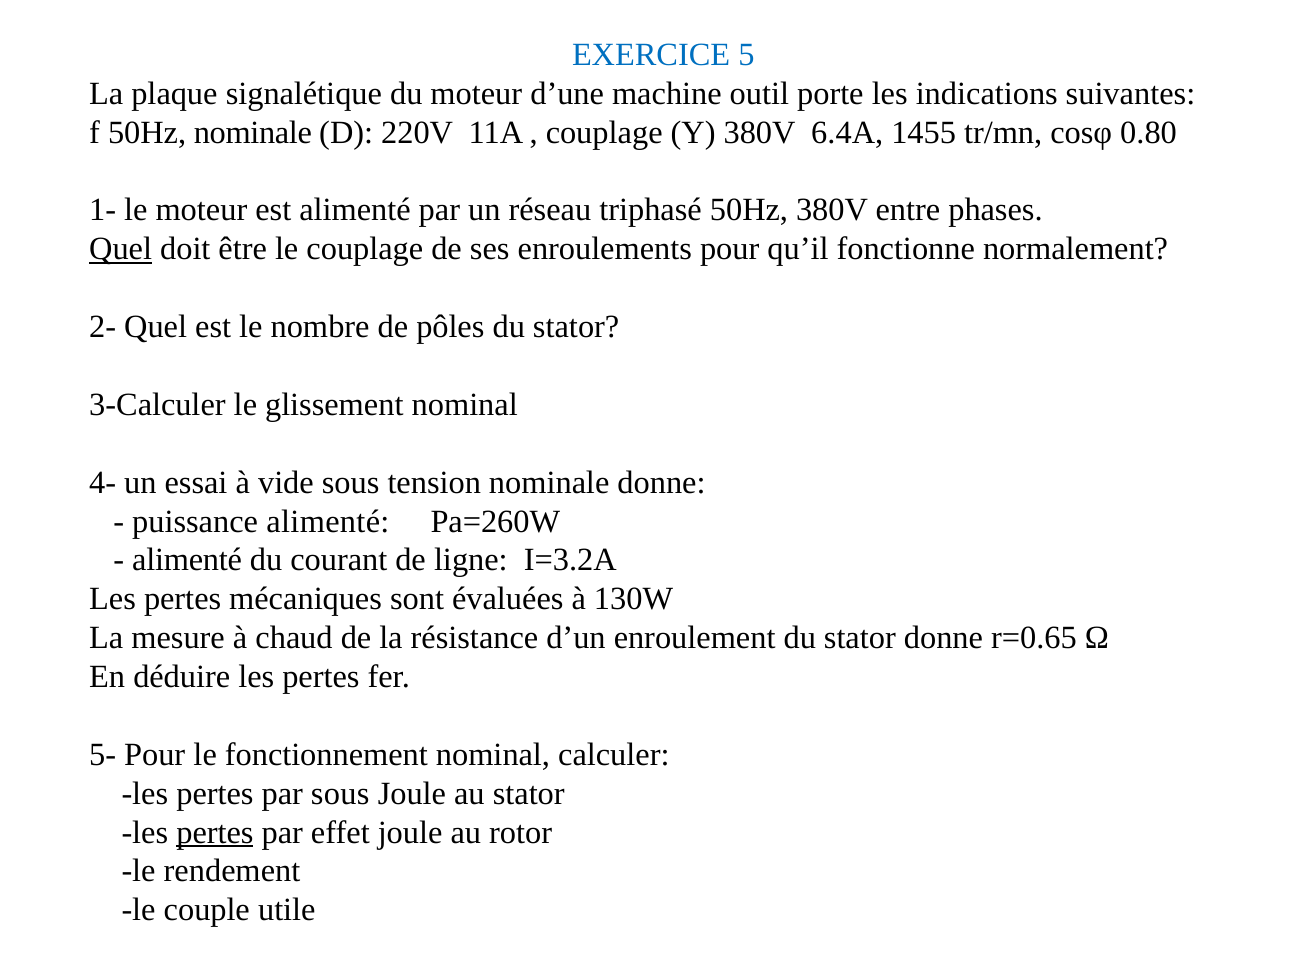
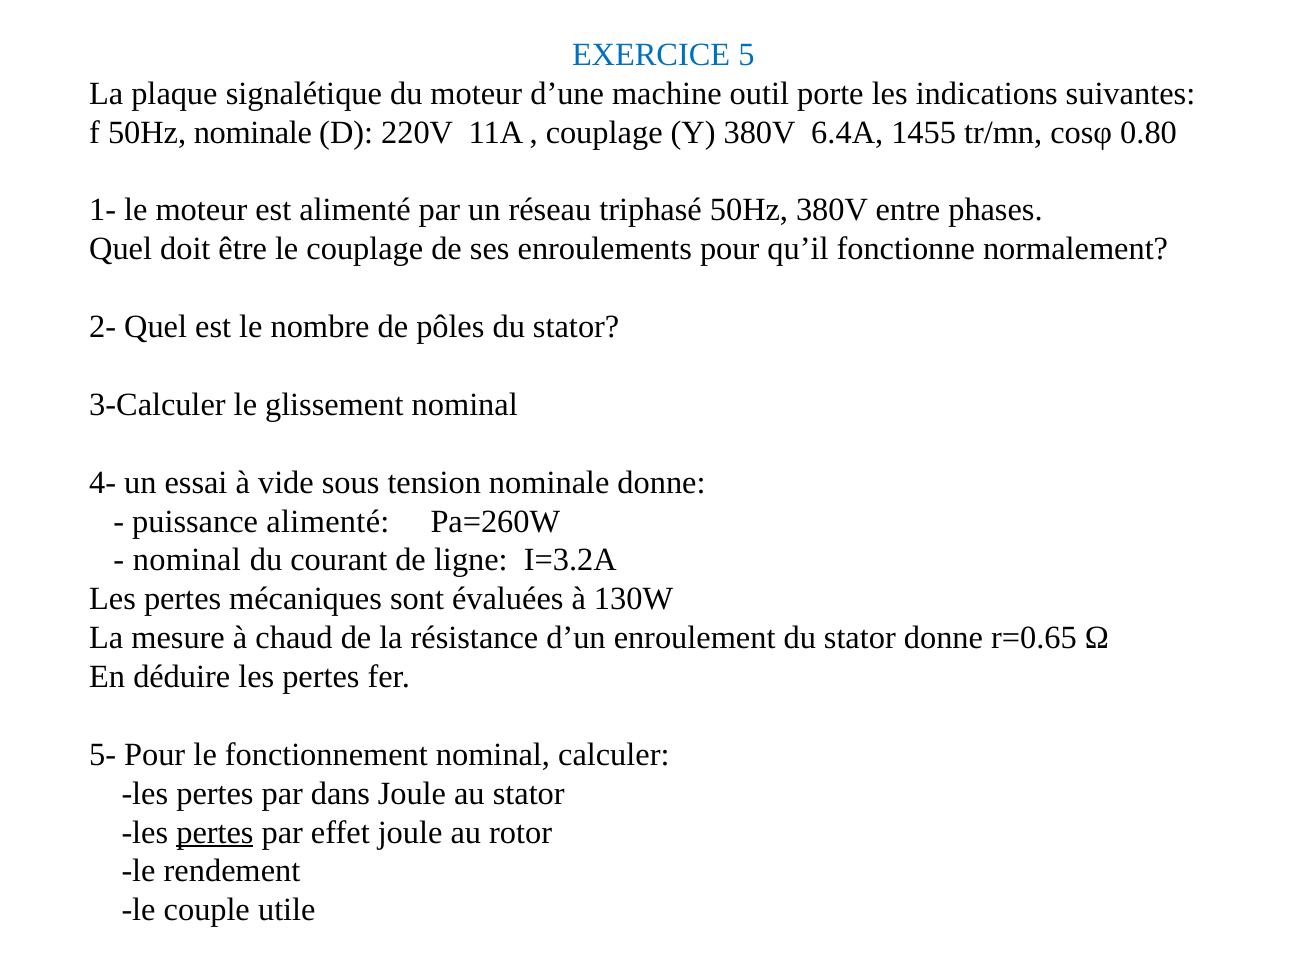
Quel at (121, 249) underline: present -> none
alimenté at (187, 560): alimenté -> nominal
par sous: sous -> dans
